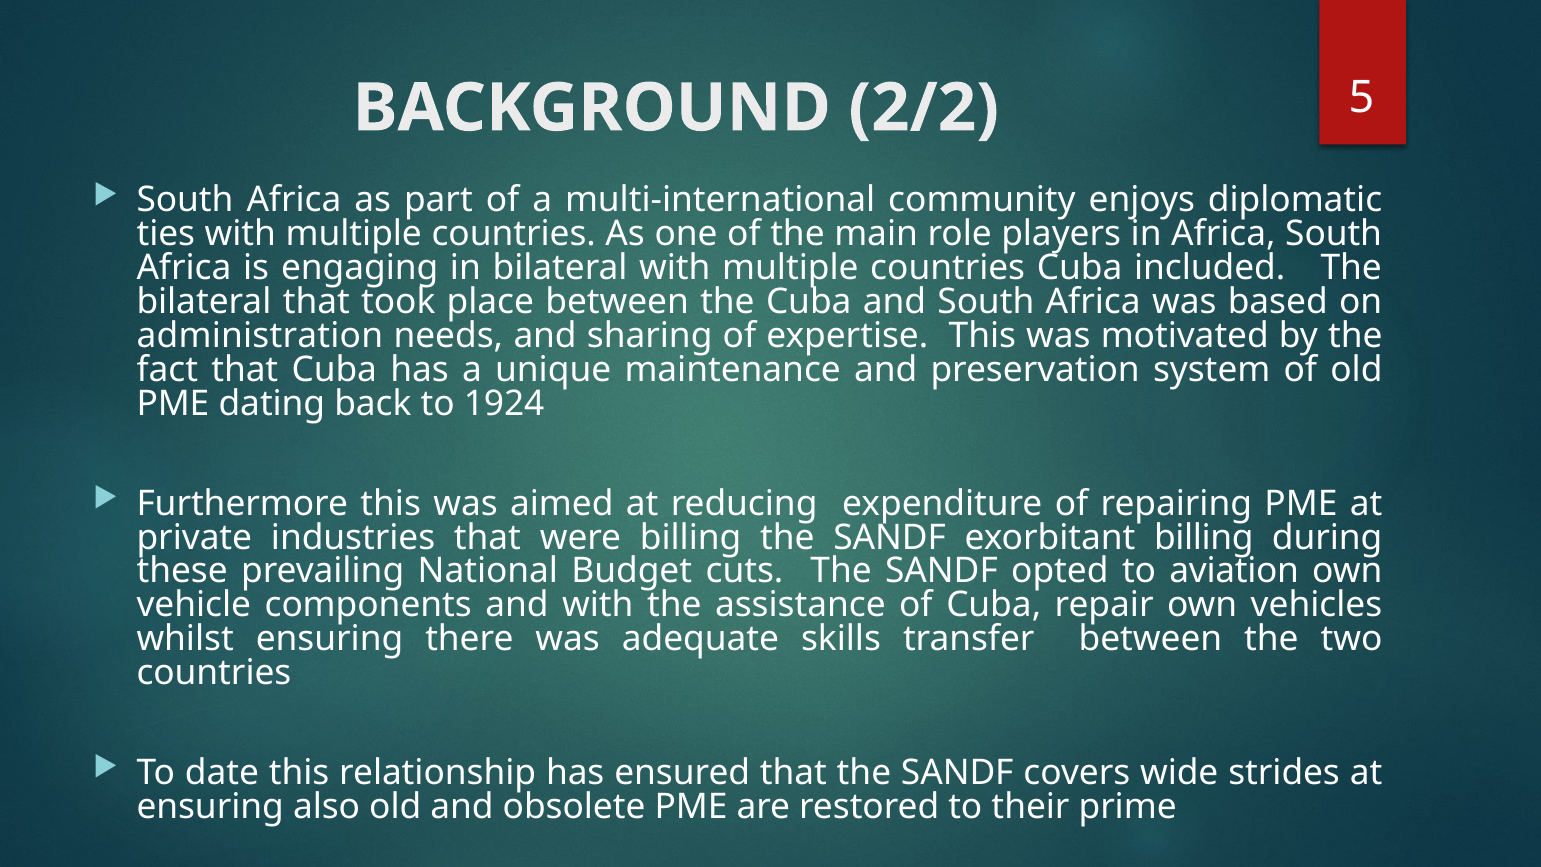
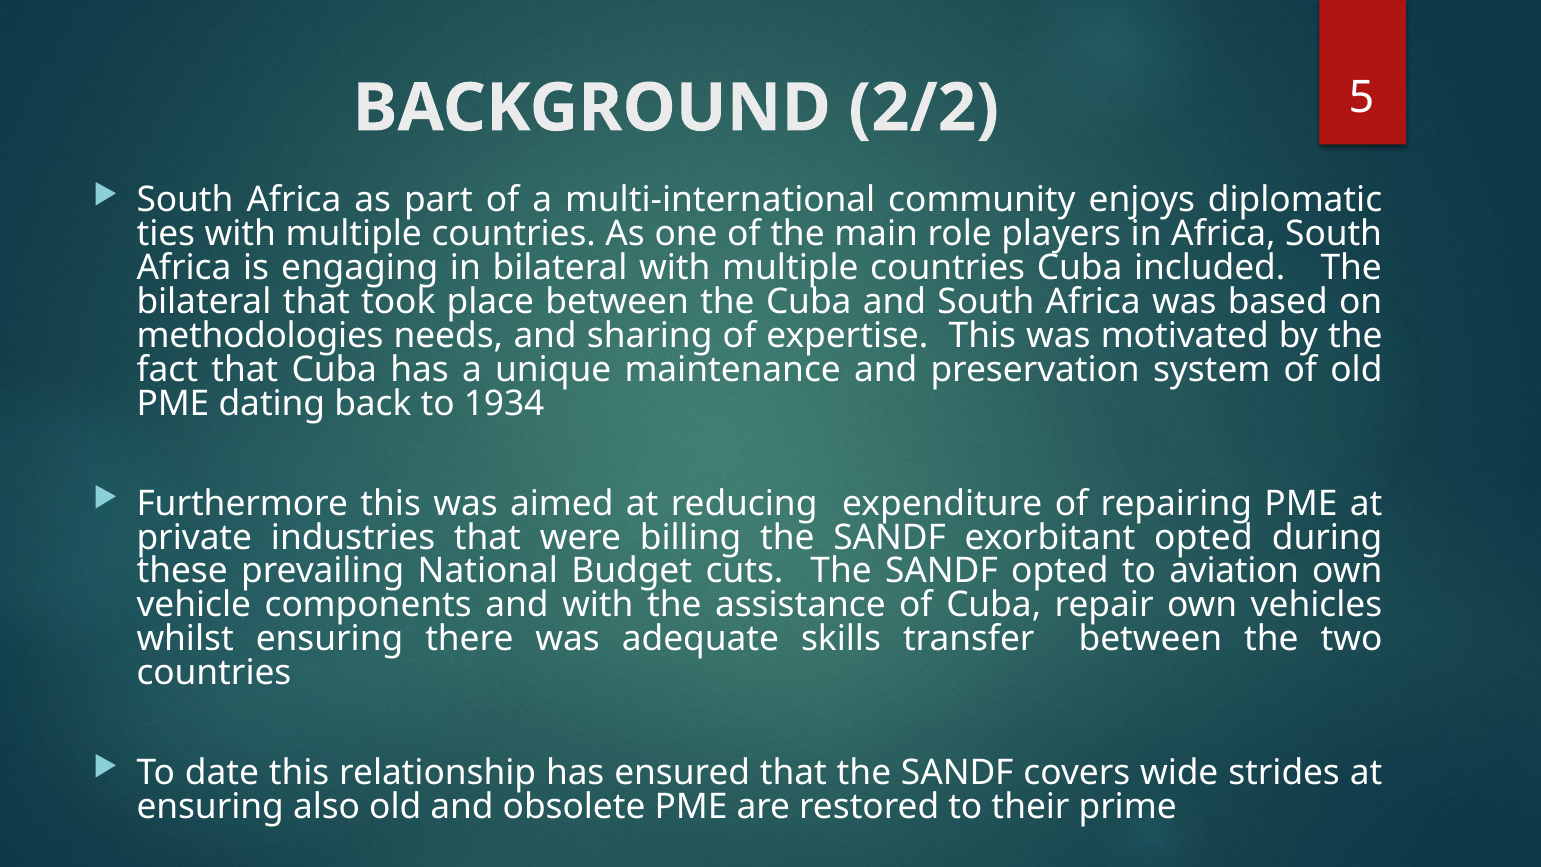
administration: administration -> methodologies
1924: 1924 -> 1934
exorbitant billing: billing -> opted
